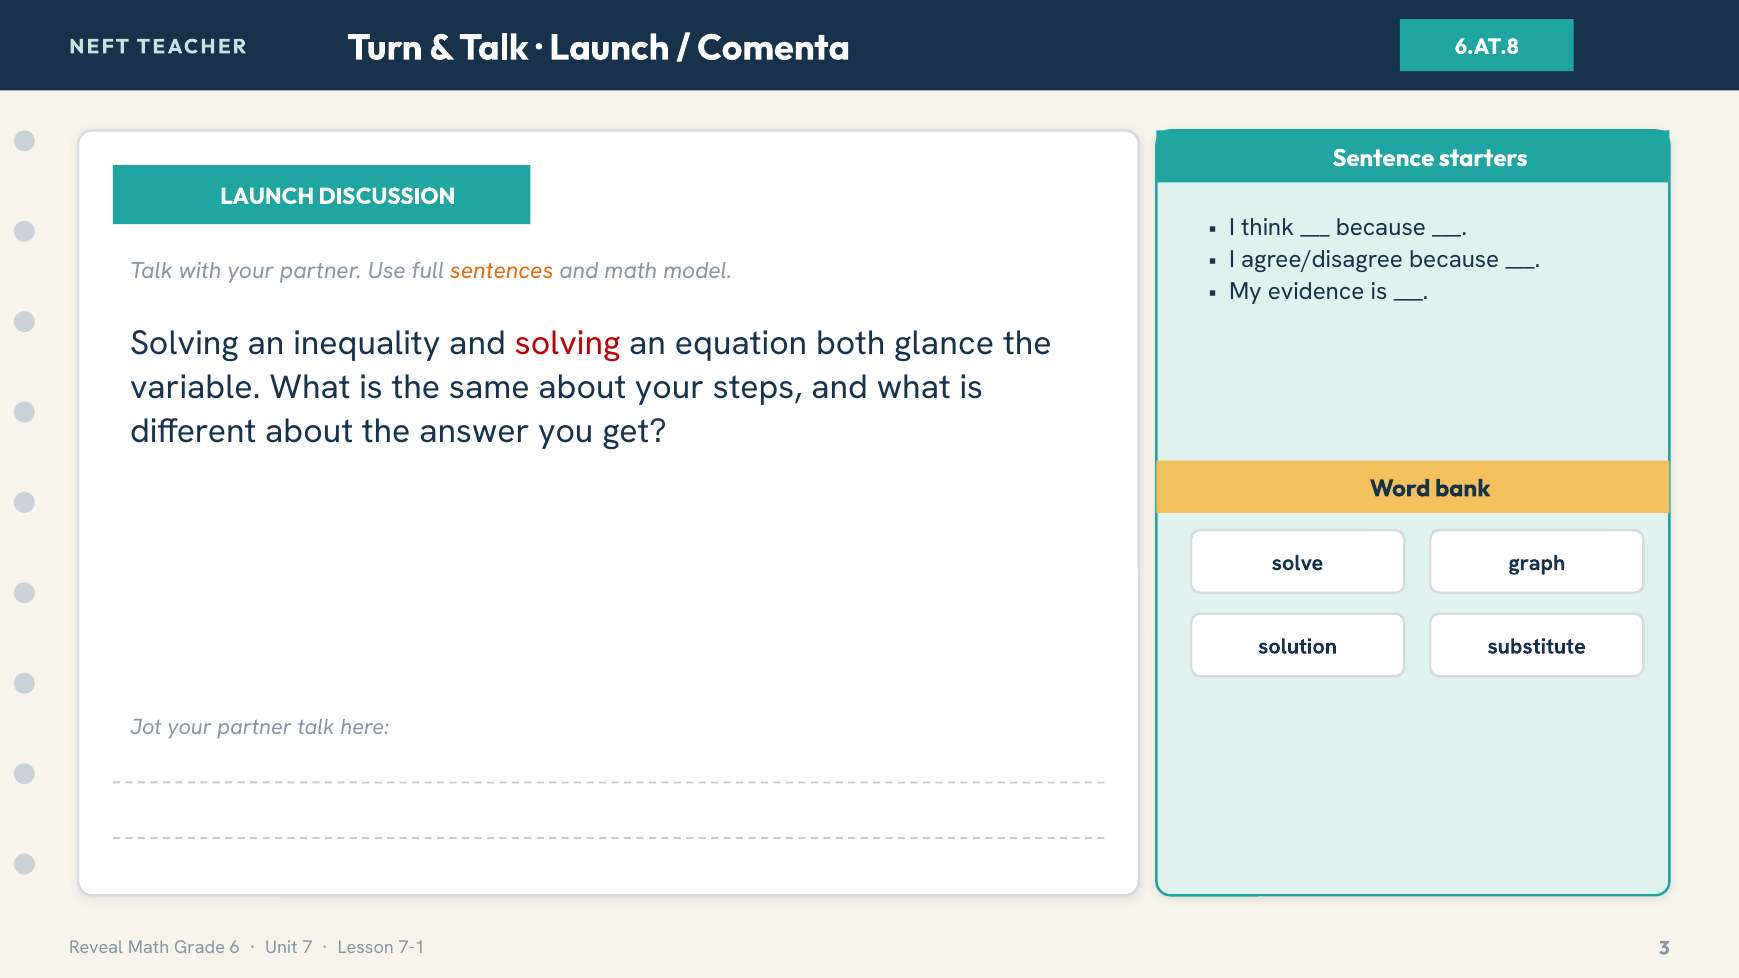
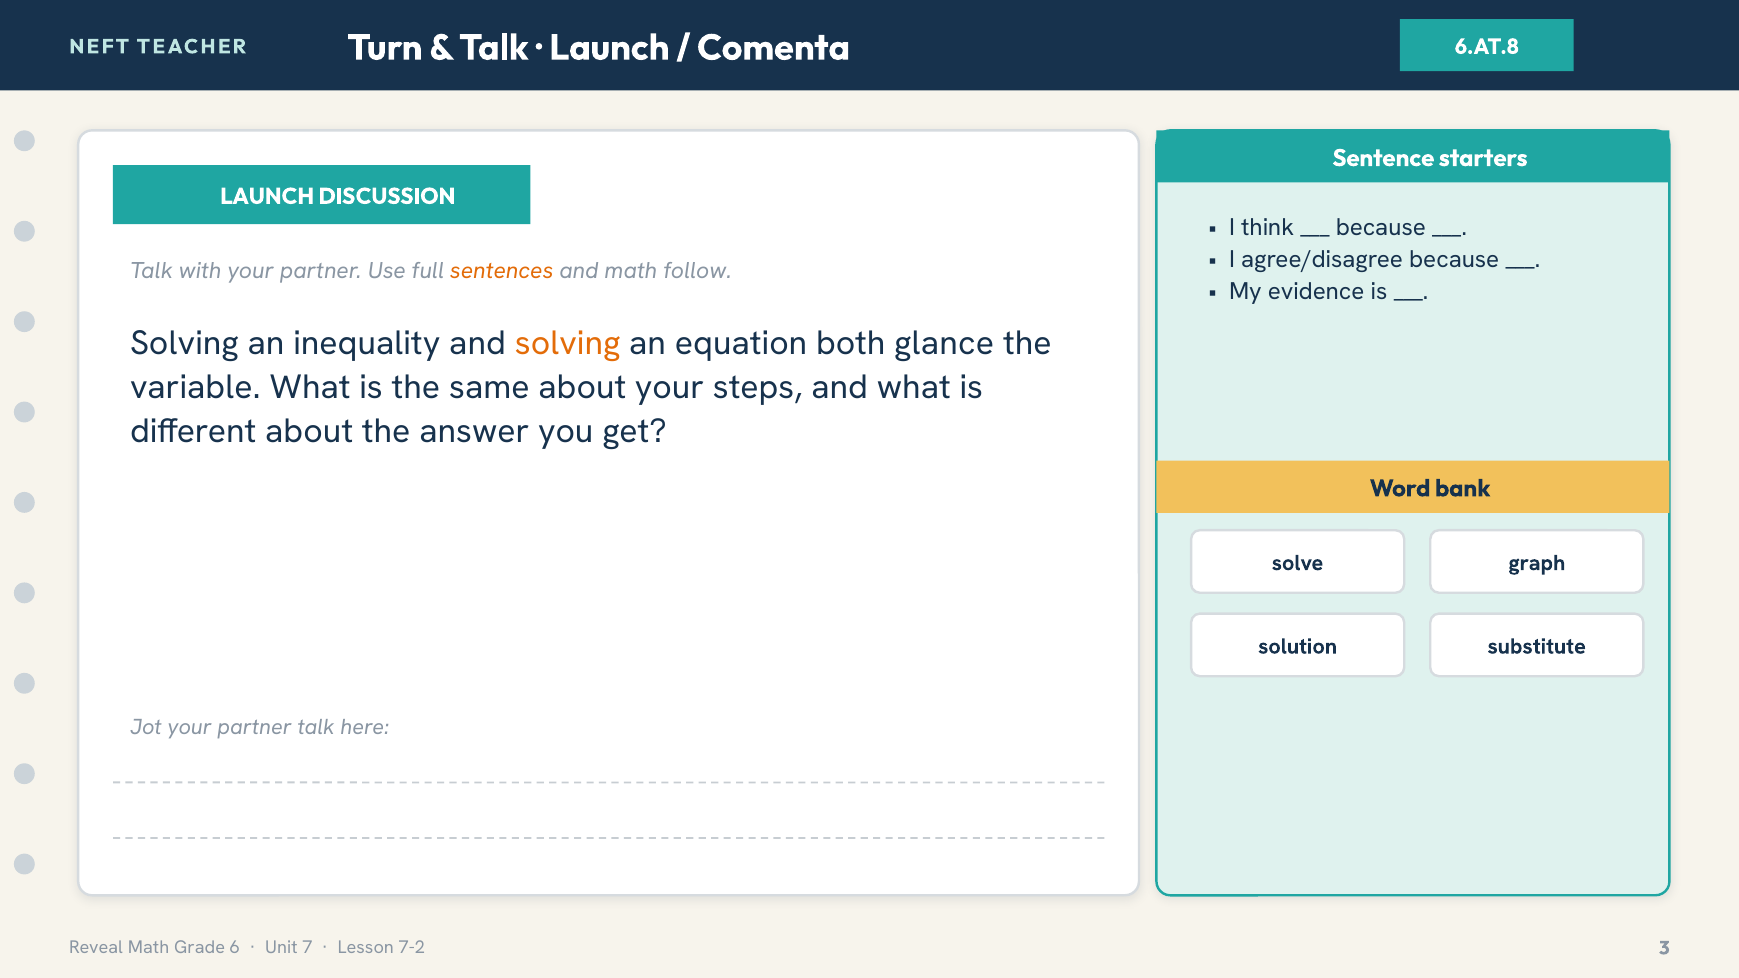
model: model -> follow
solving at (568, 344) colour: red -> orange
7-1: 7-1 -> 7-2
